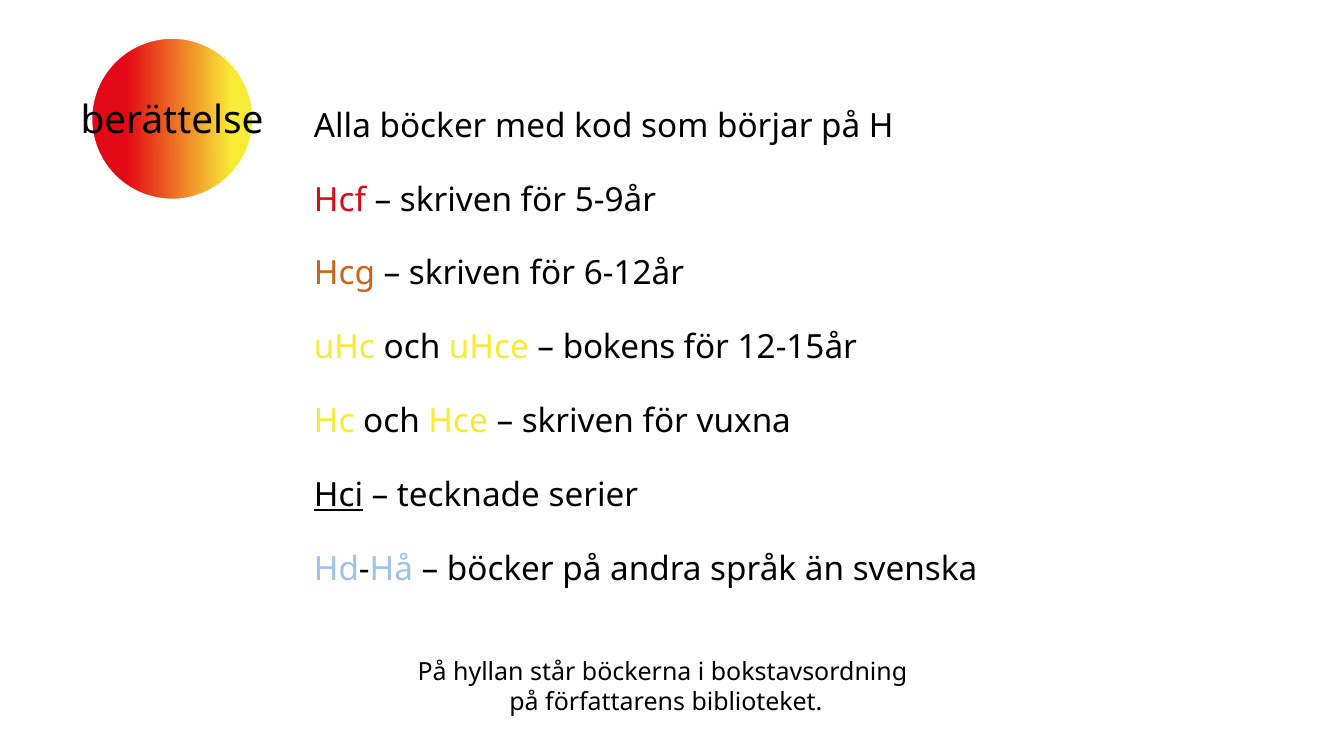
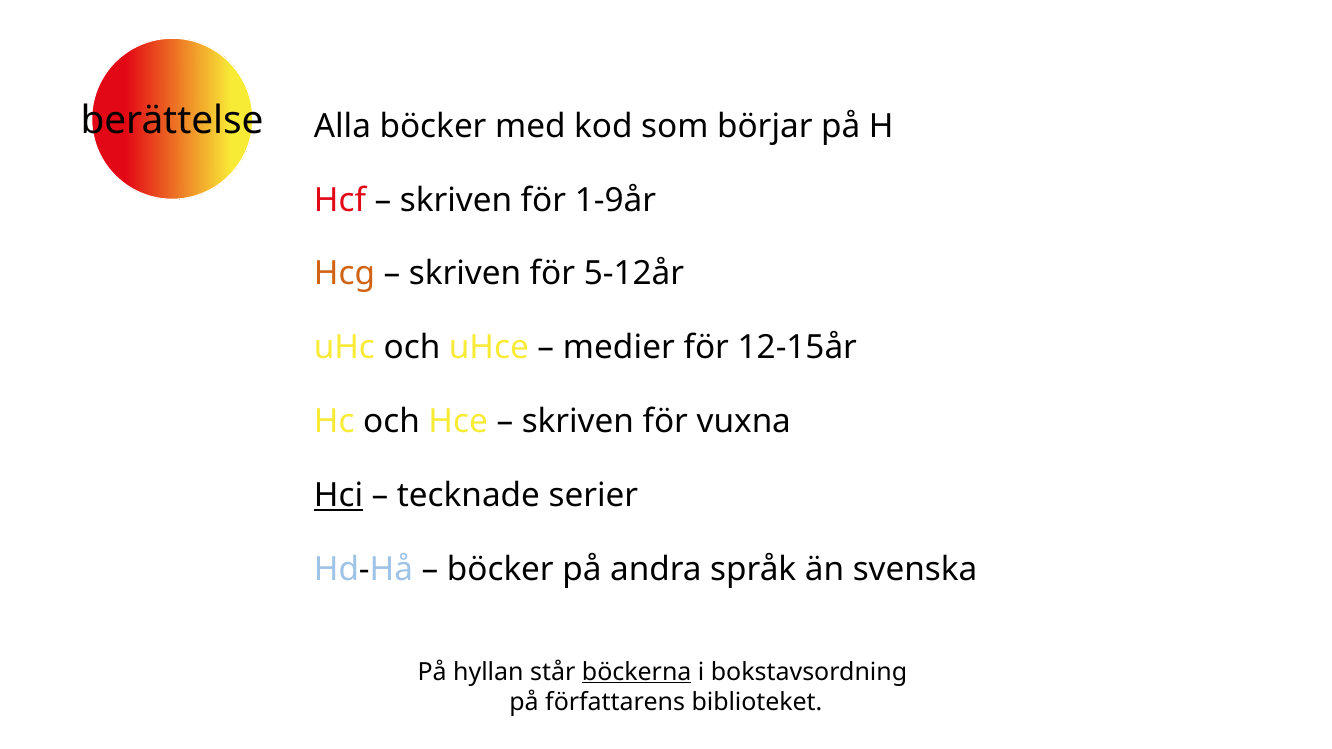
5-9år: 5-9år -> 1-9år
6-12år: 6-12år -> 5-12år
bokens: bokens -> medier
böckerna underline: none -> present
